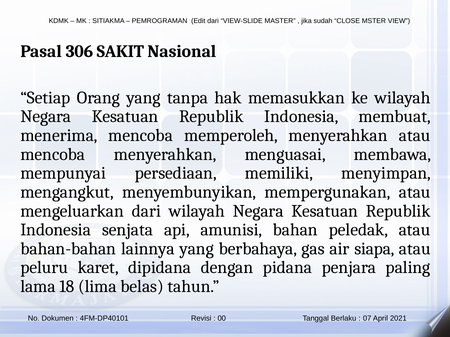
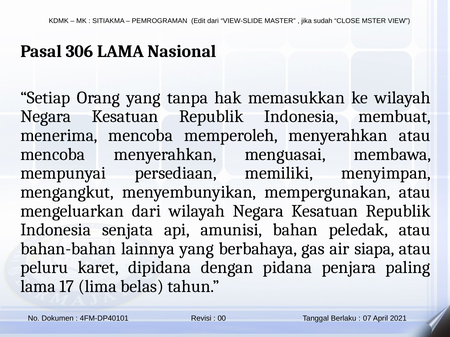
306 SAKIT: SAKIT -> LAMA
18: 18 -> 17
